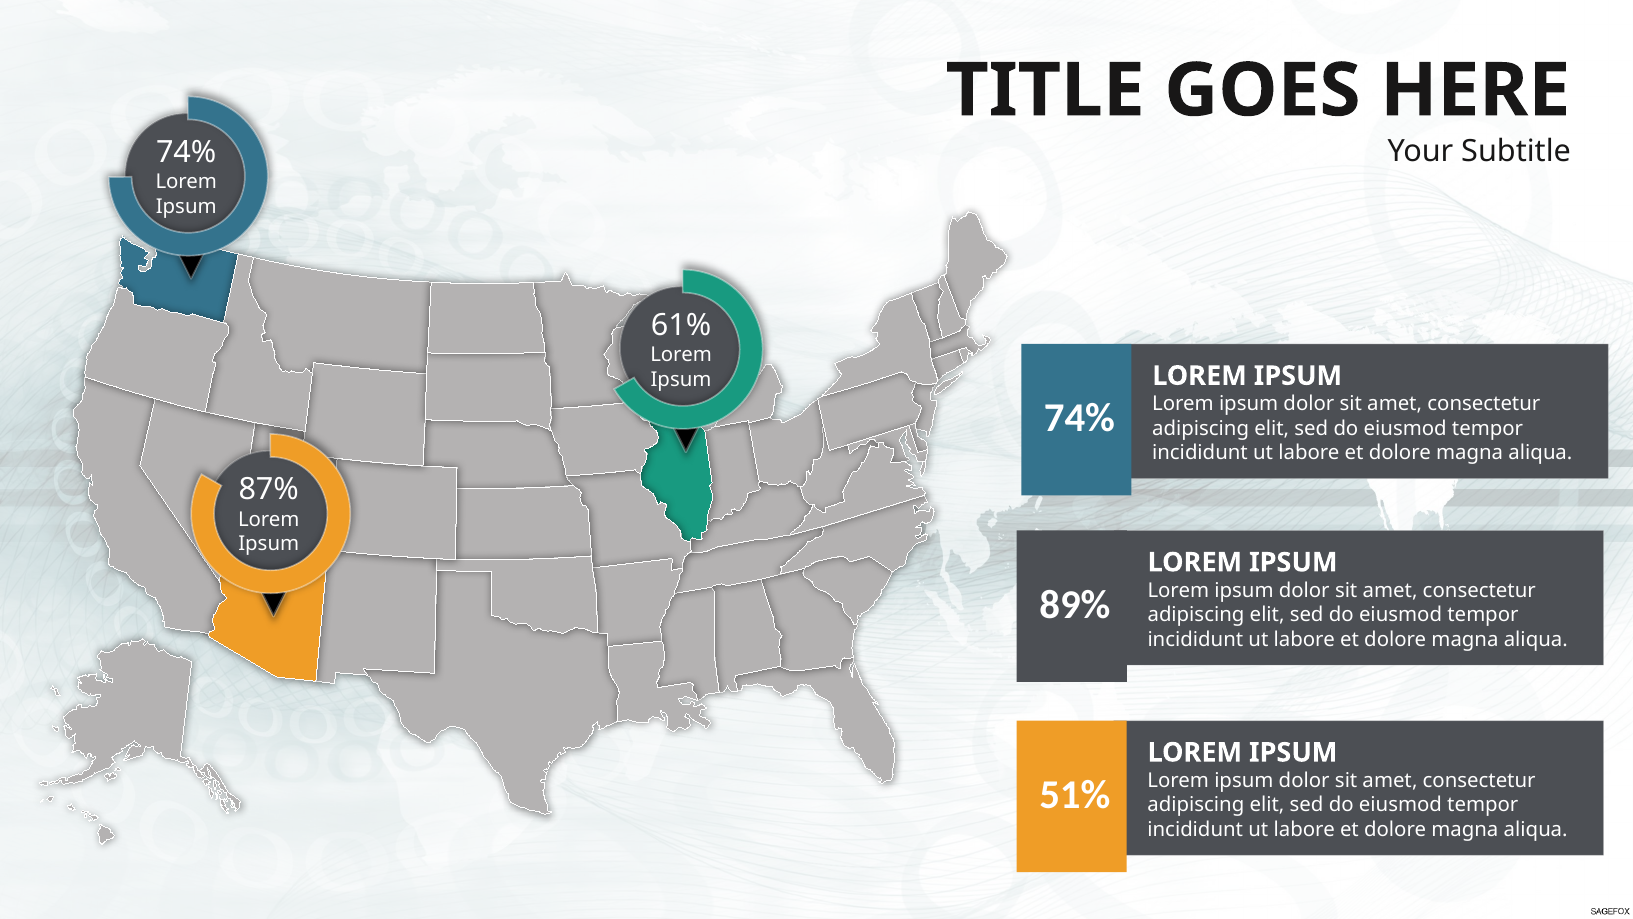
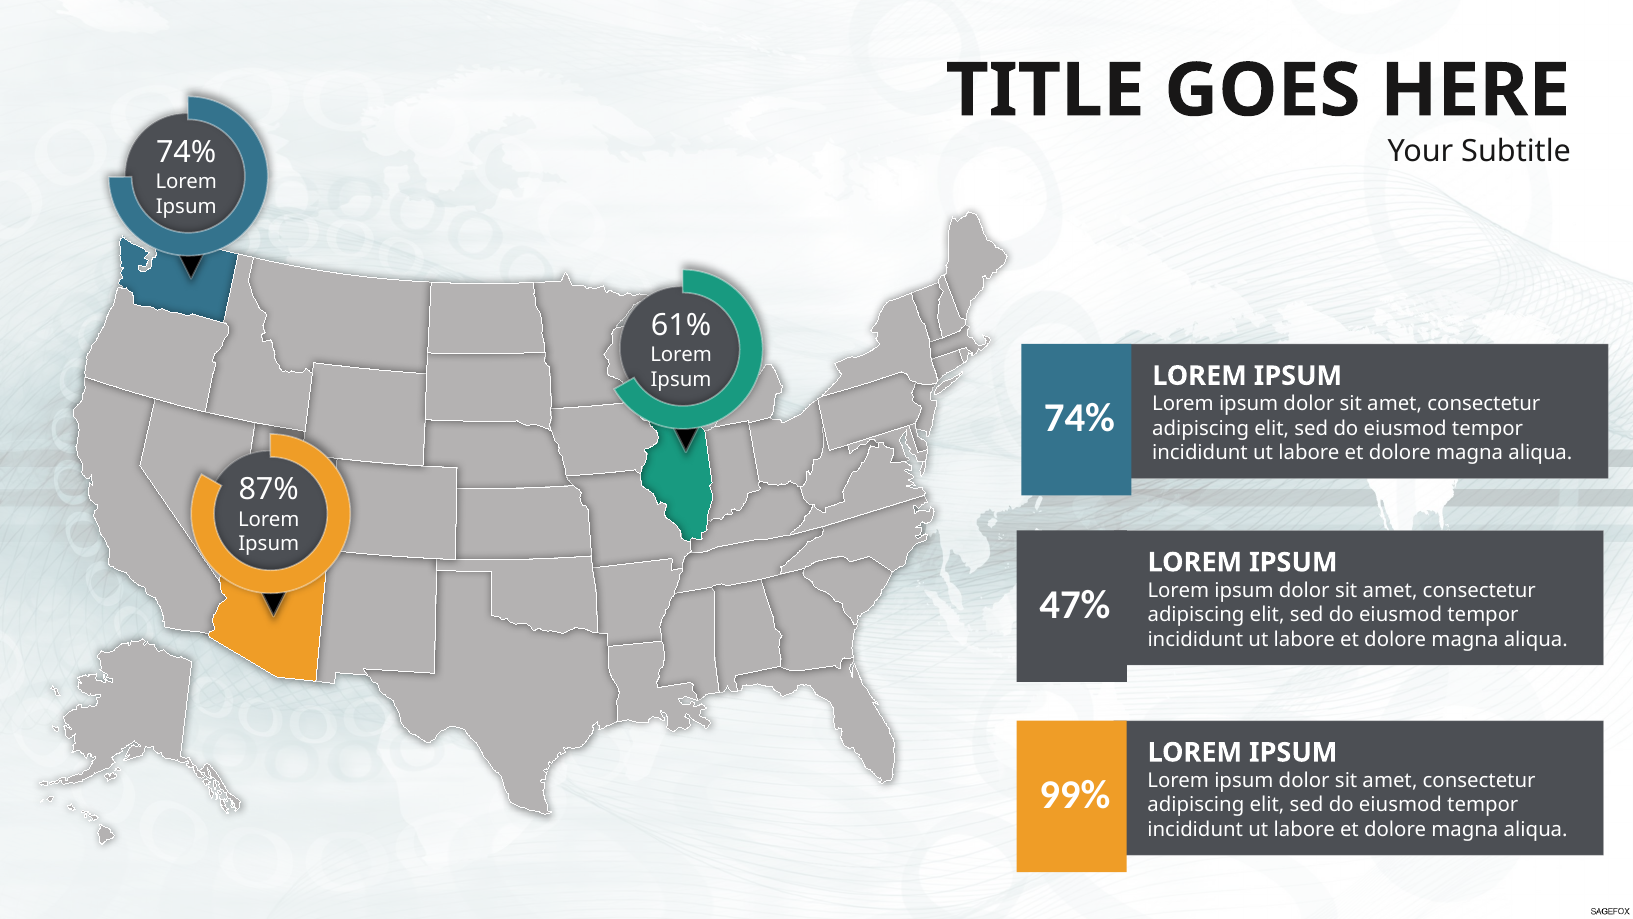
89%: 89% -> 47%
51%: 51% -> 99%
